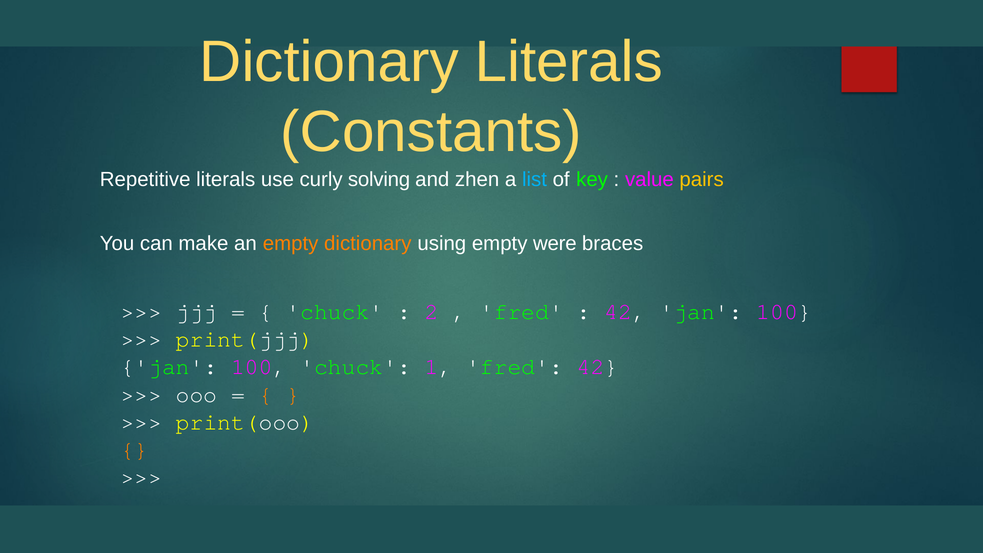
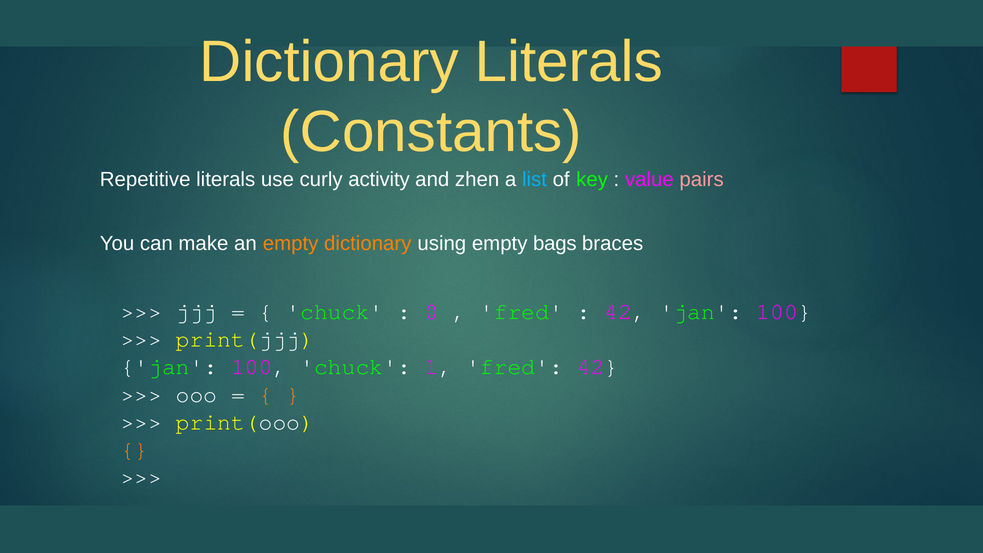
solving: solving -> activity
pairs colour: yellow -> pink
were: were -> bags
2: 2 -> 0
